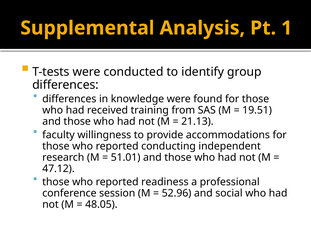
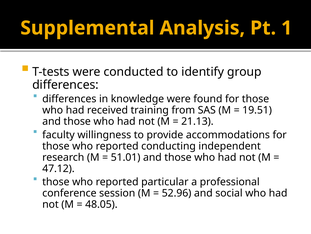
readiness: readiness -> particular
